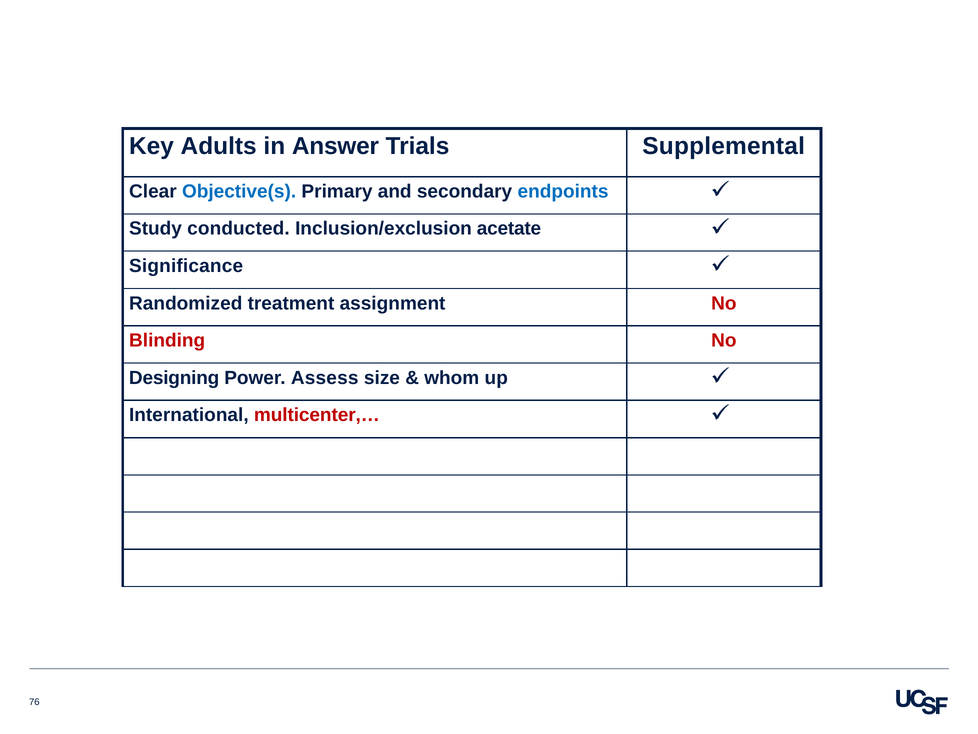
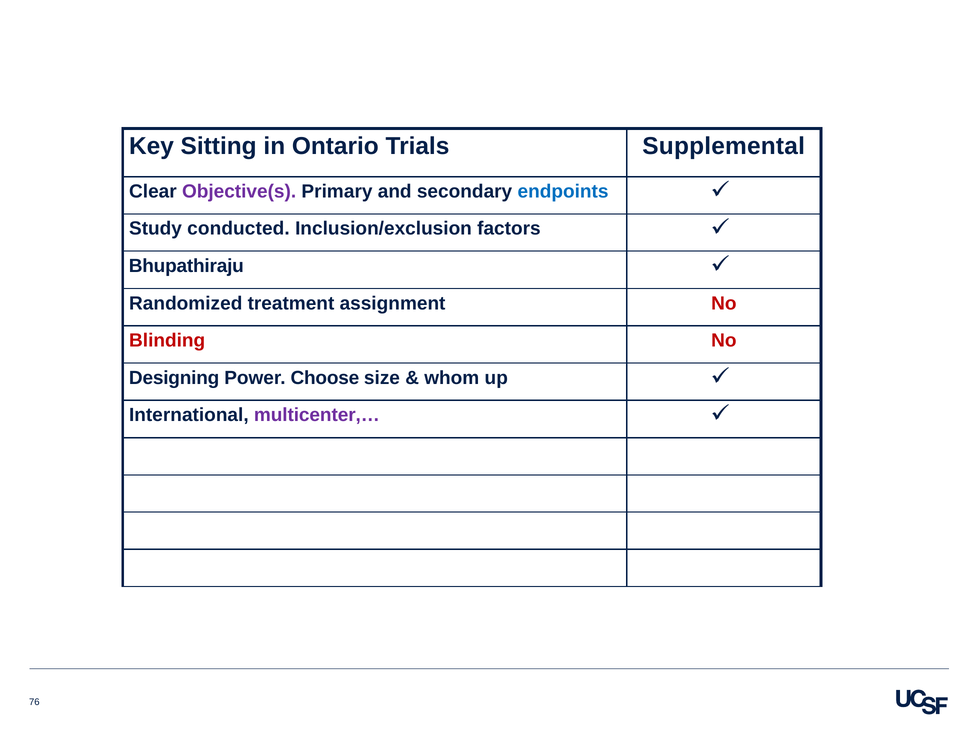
Adults: Adults -> Sitting
Answer: Answer -> Ontario
Objective(s colour: blue -> purple
acetate: acetate -> factors
Significance: Significance -> Bhupathiraju
Assess: Assess -> Choose
multicenter,… colour: red -> purple
